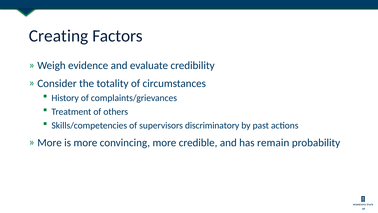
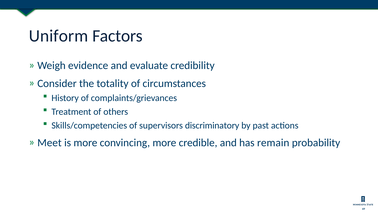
Creating: Creating -> Uniform
More at (50, 142): More -> Meet
